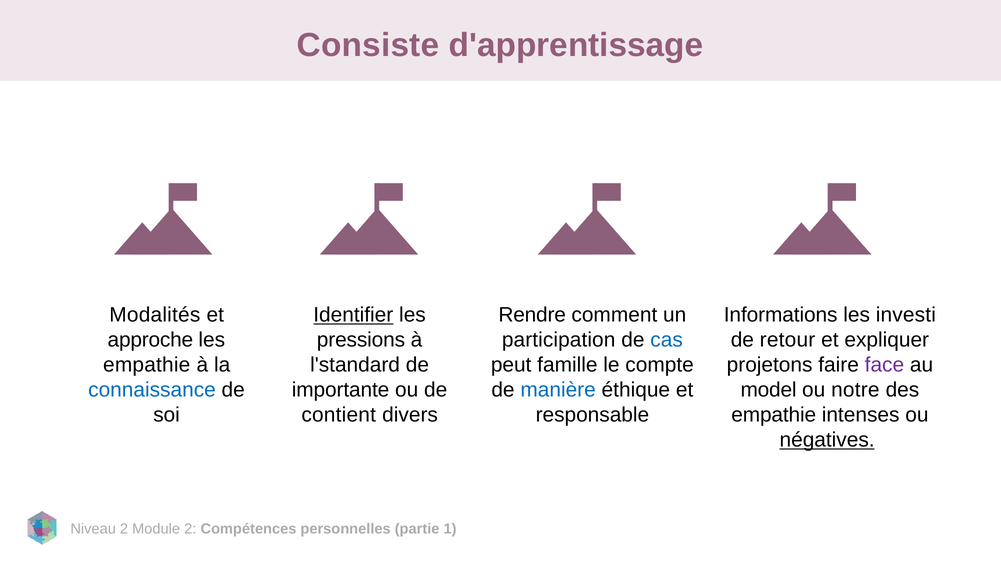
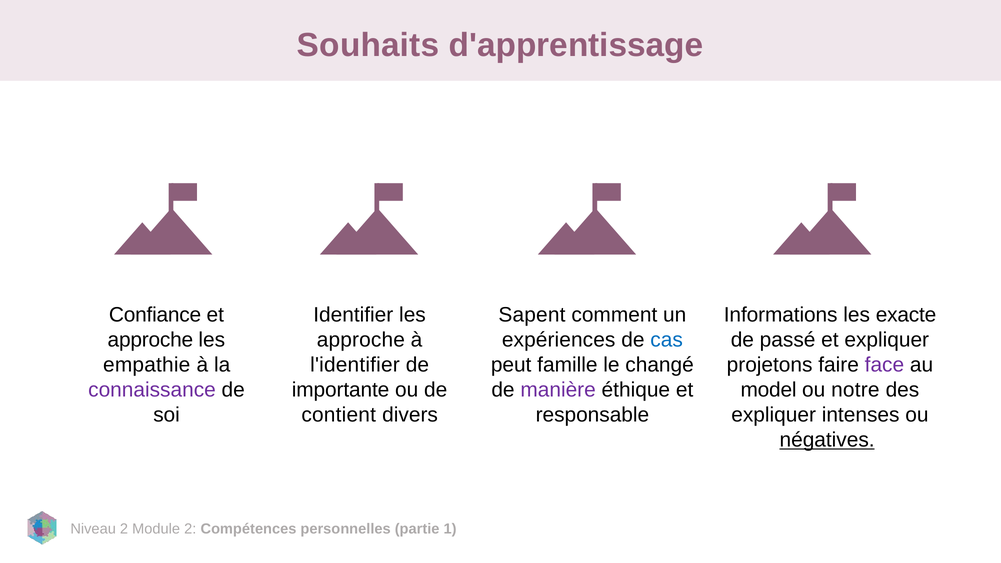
Consiste: Consiste -> Souhaits
Modalités: Modalités -> Confiance
Identifier underline: present -> none
Rendre: Rendre -> Sapent
investi: investi -> exacte
pressions at (361, 340): pressions -> approche
participation: participation -> expériences
retour: retour -> passé
l'standard: l'standard -> l'identifier
compte: compte -> changé
connaissance colour: blue -> purple
manière colour: blue -> purple
empathie at (774, 415): empathie -> expliquer
